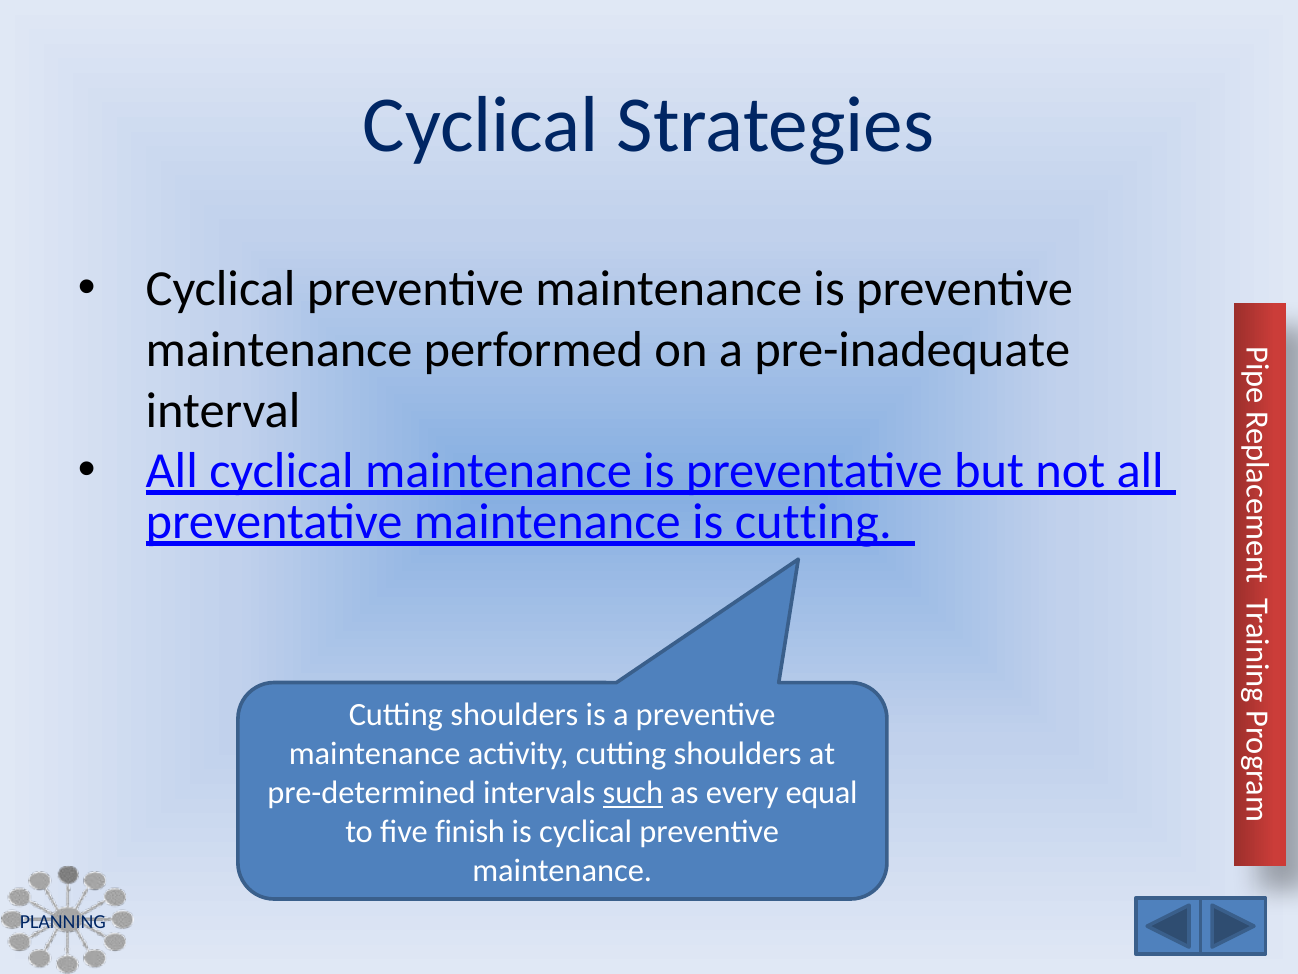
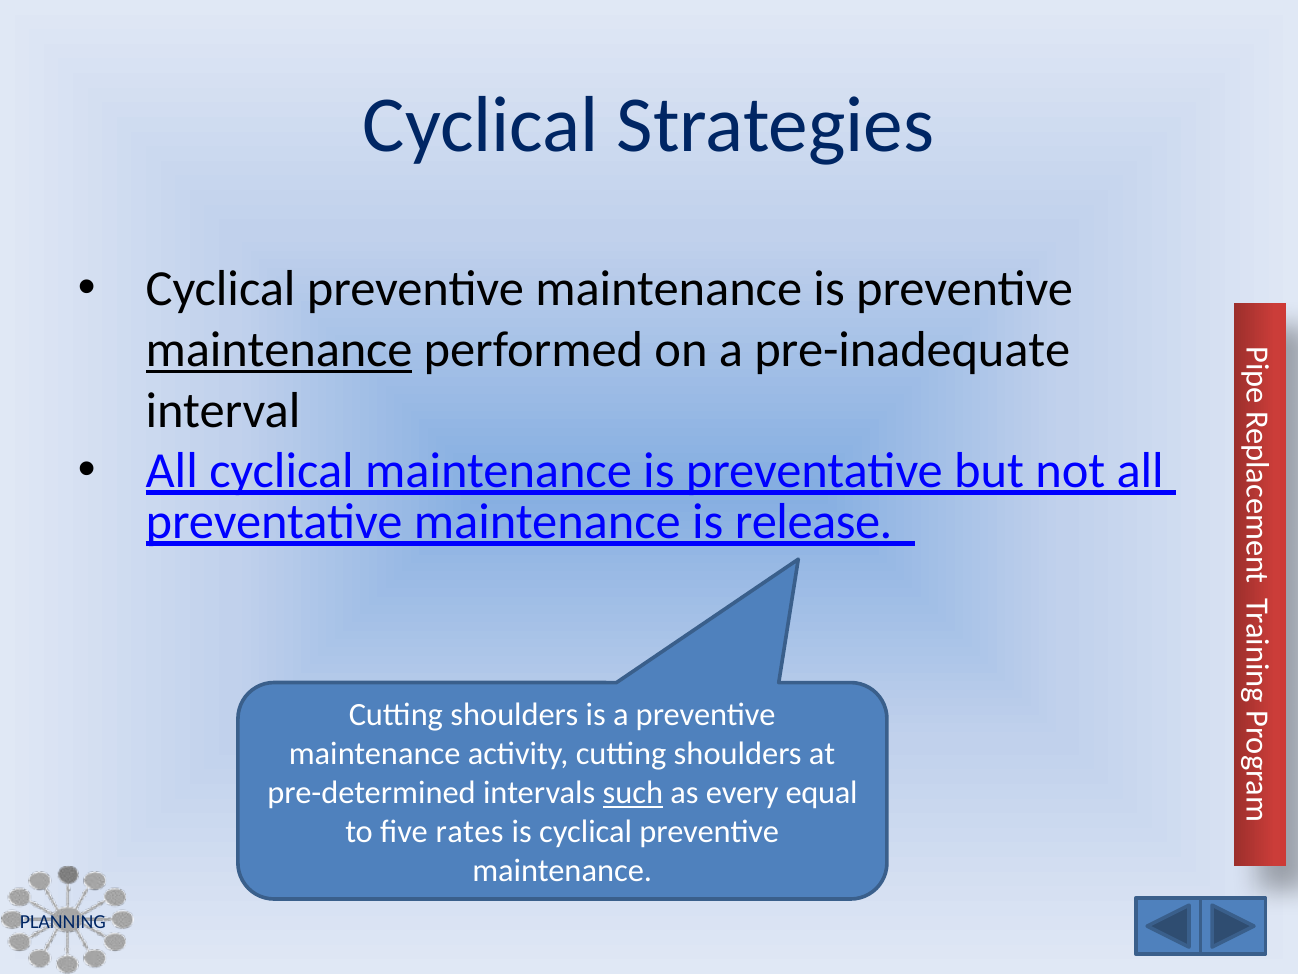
maintenance at (279, 350) underline: none -> present
is cutting: cutting -> release
finish: finish -> rates
